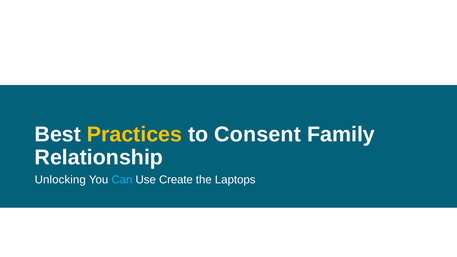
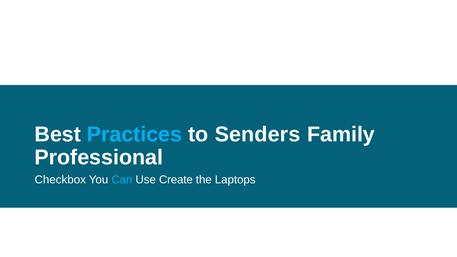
Practices colour: yellow -> light blue
Consent: Consent -> Senders
Relationship: Relationship -> Professional
Unlocking: Unlocking -> Checkbox
